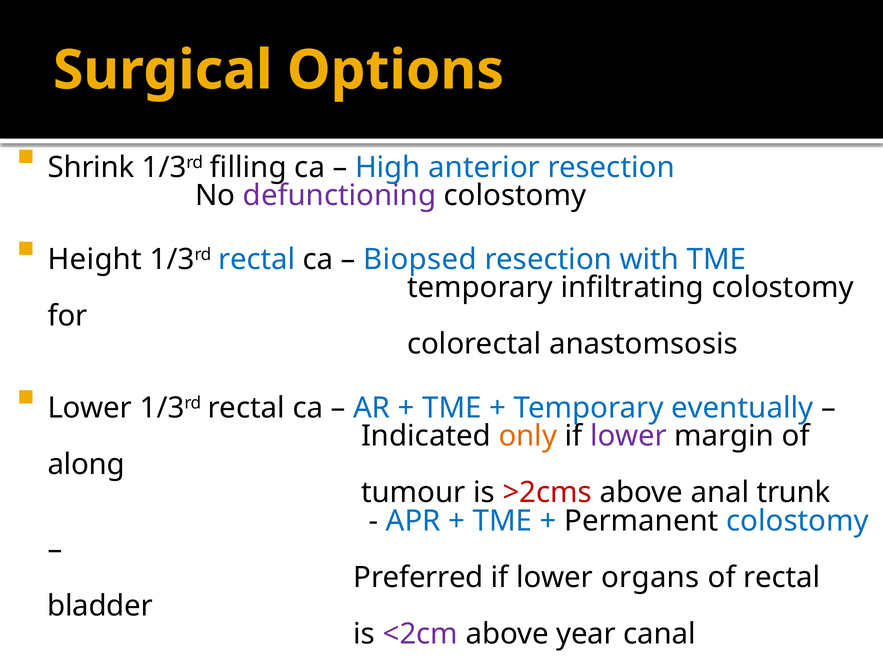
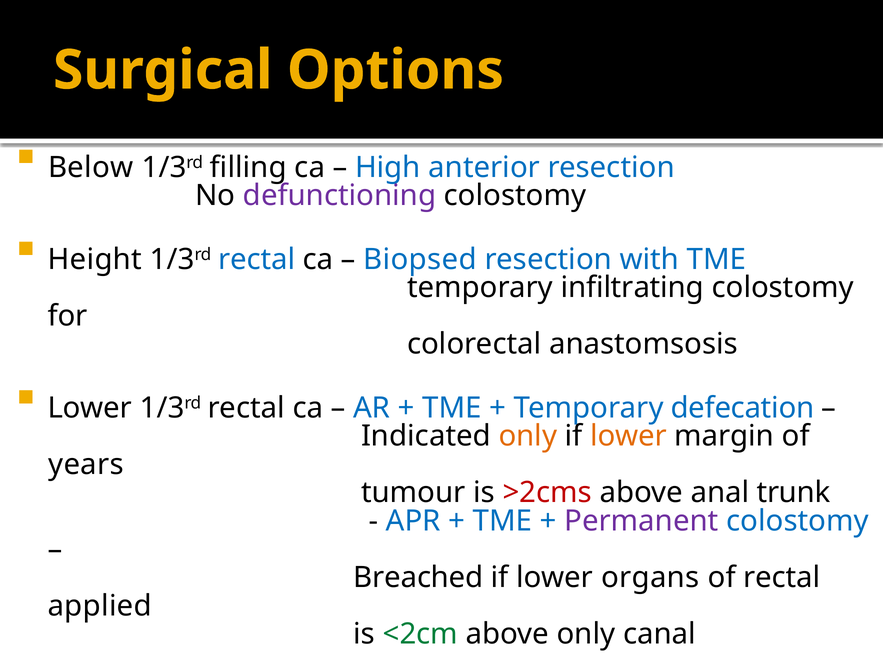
Shrink: Shrink -> Below
eventually: eventually -> defecation
lower at (628, 436) colour: purple -> orange
along: along -> years
Permanent colour: black -> purple
Preferred: Preferred -> Breached
bladder: bladder -> applied
<2cm colour: purple -> green
above year: year -> only
